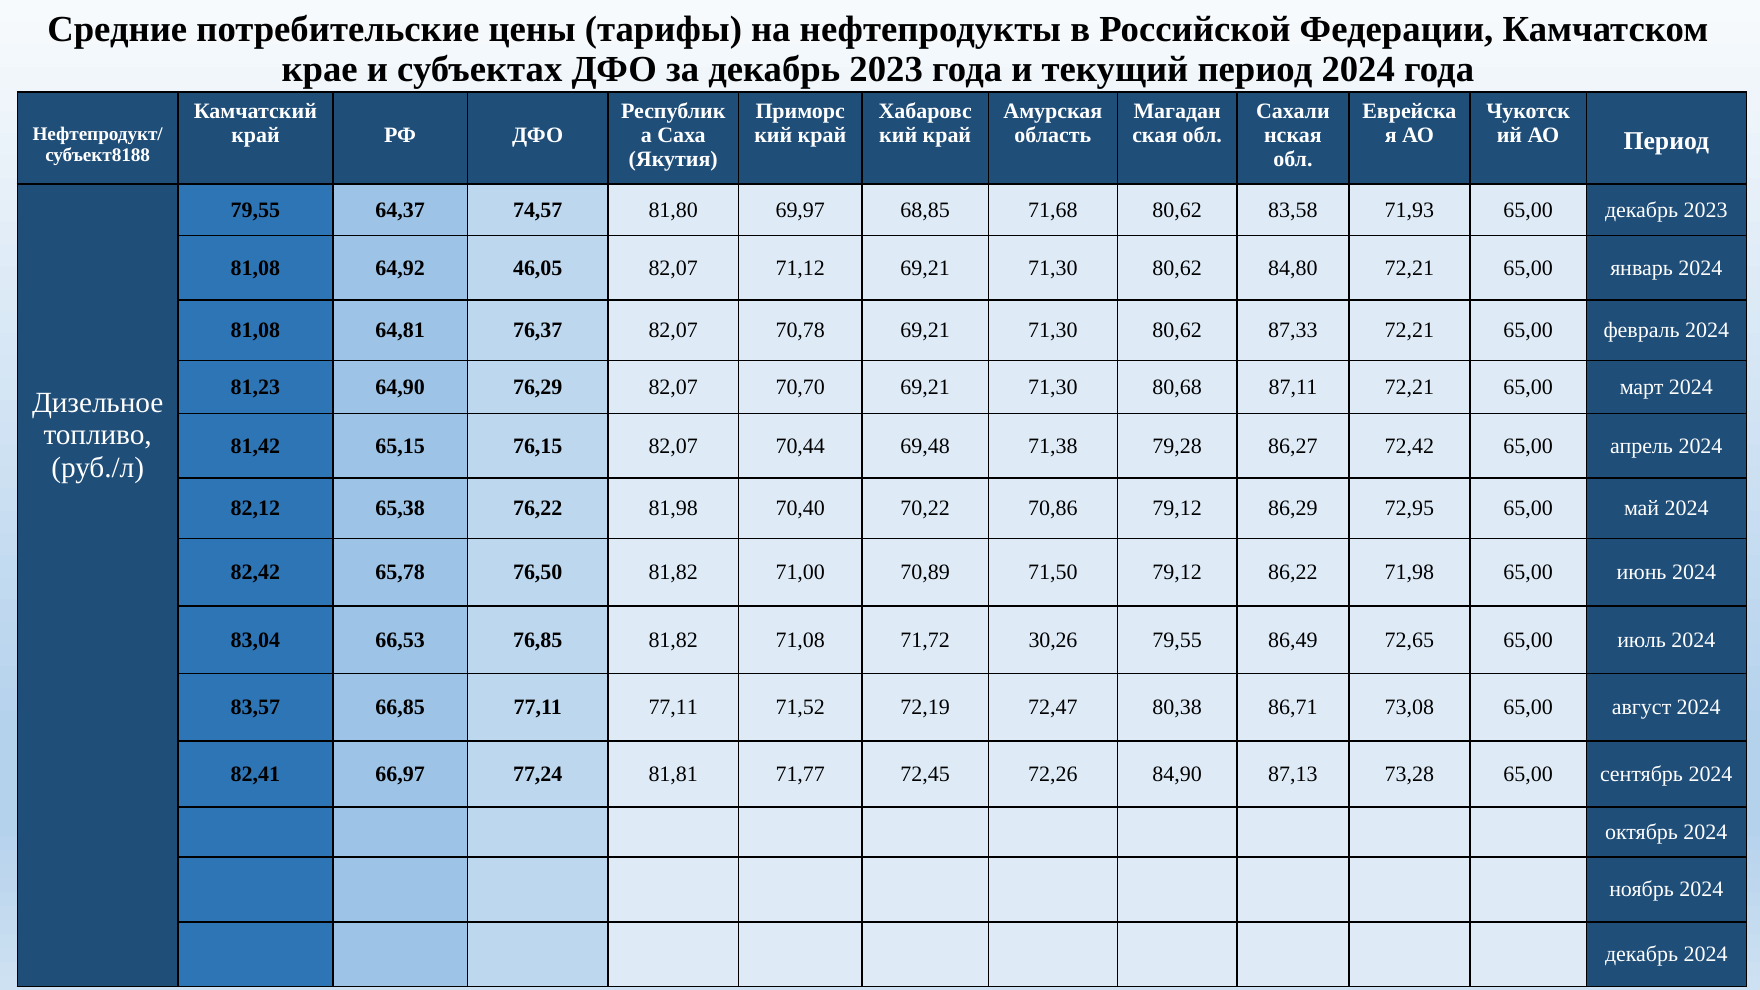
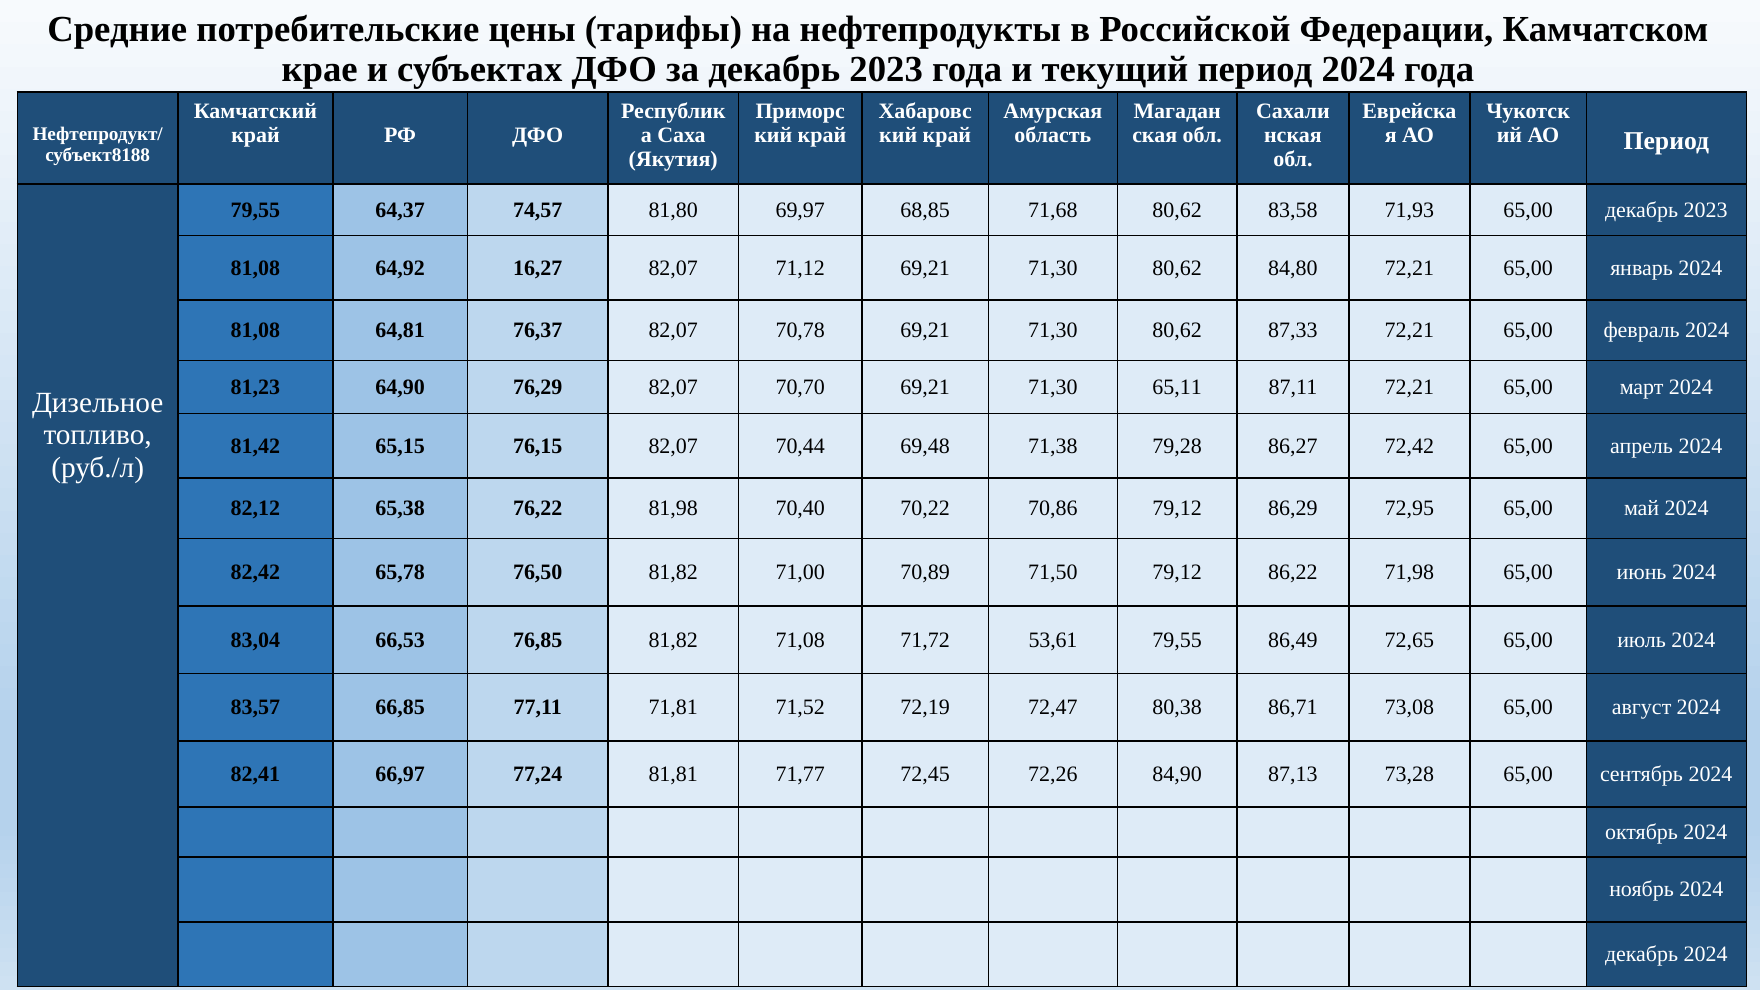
46,05: 46,05 -> 16,27
80,68: 80,68 -> 65,11
30,26: 30,26 -> 53,61
77,11 77,11: 77,11 -> 71,81
